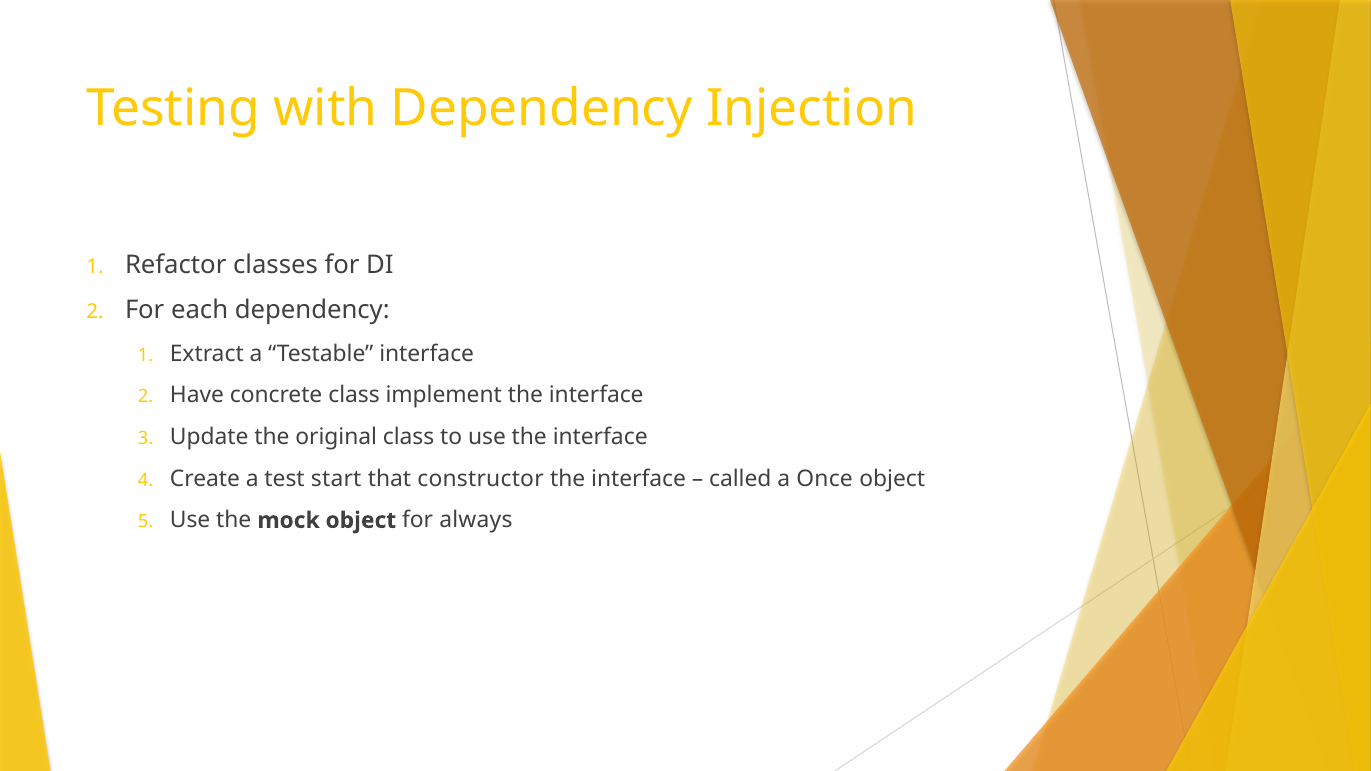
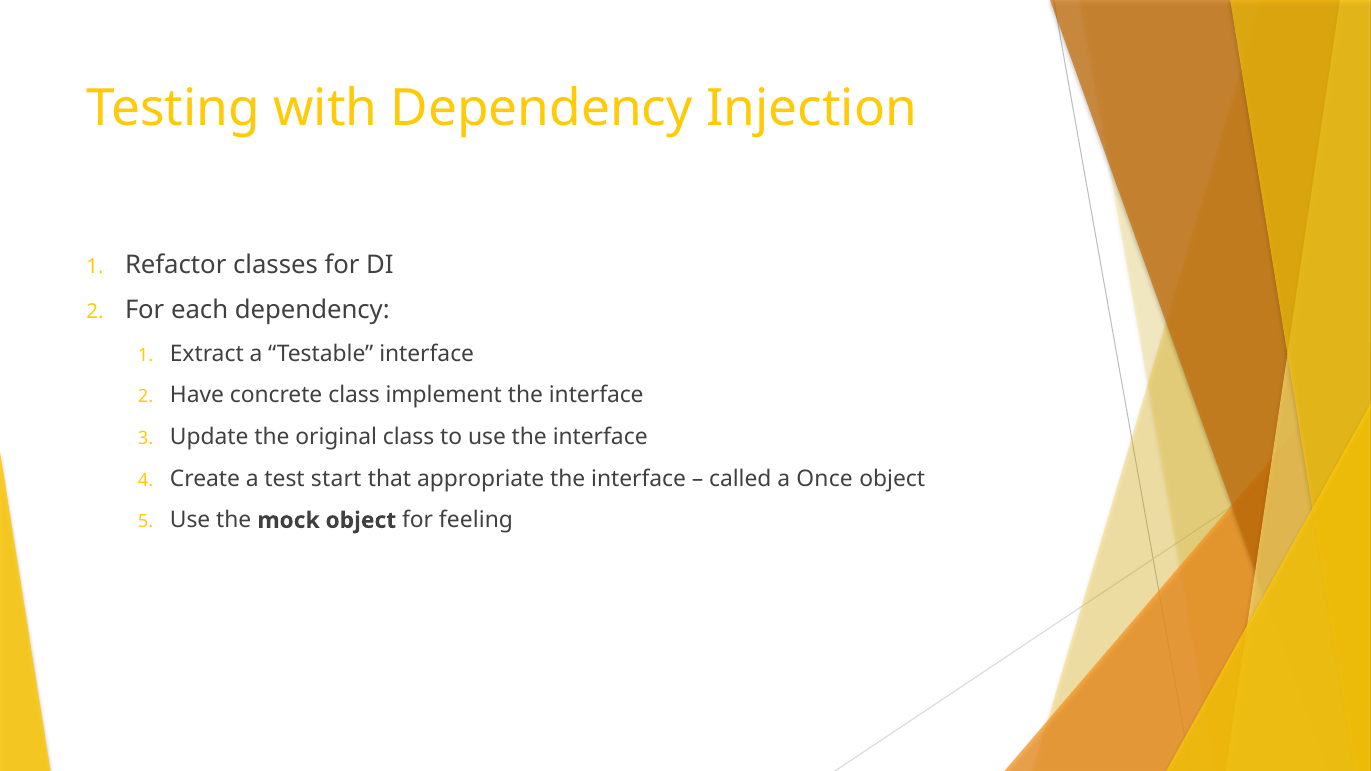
constructor: constructor -> appropriate
always: always -> feeling
